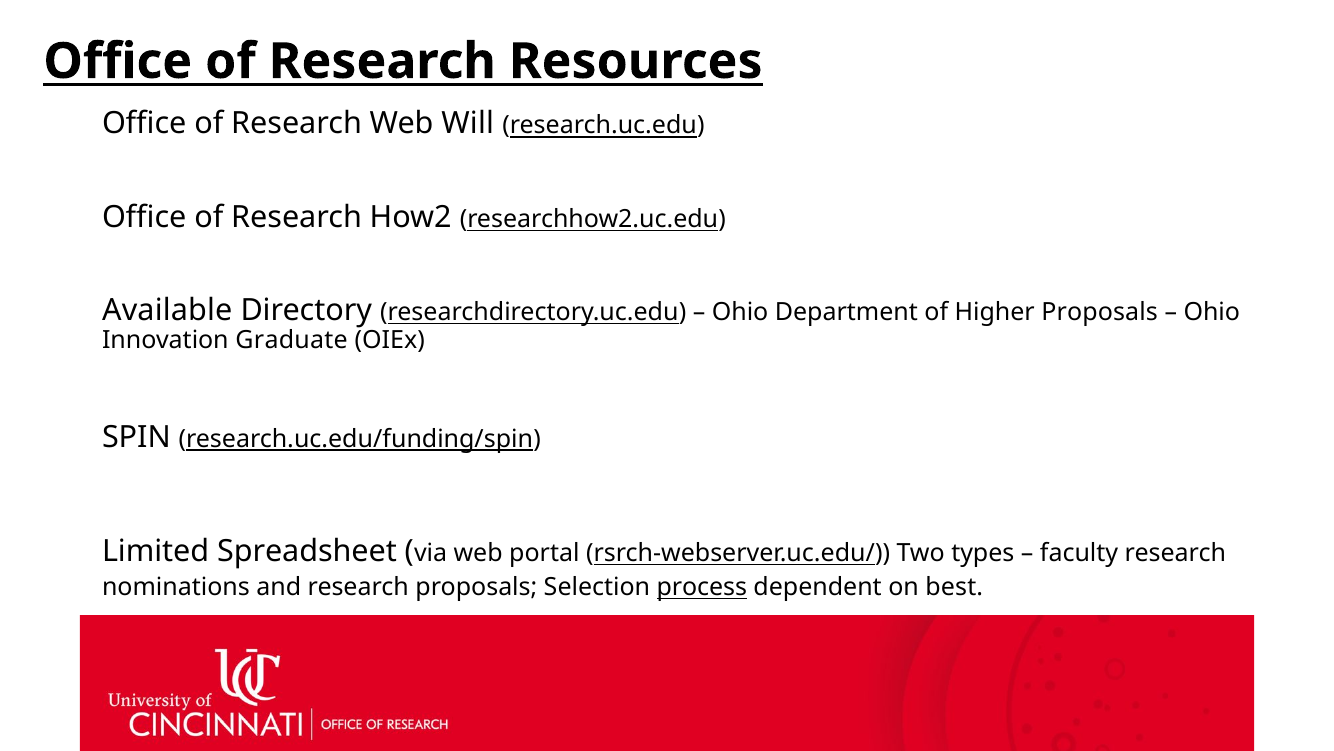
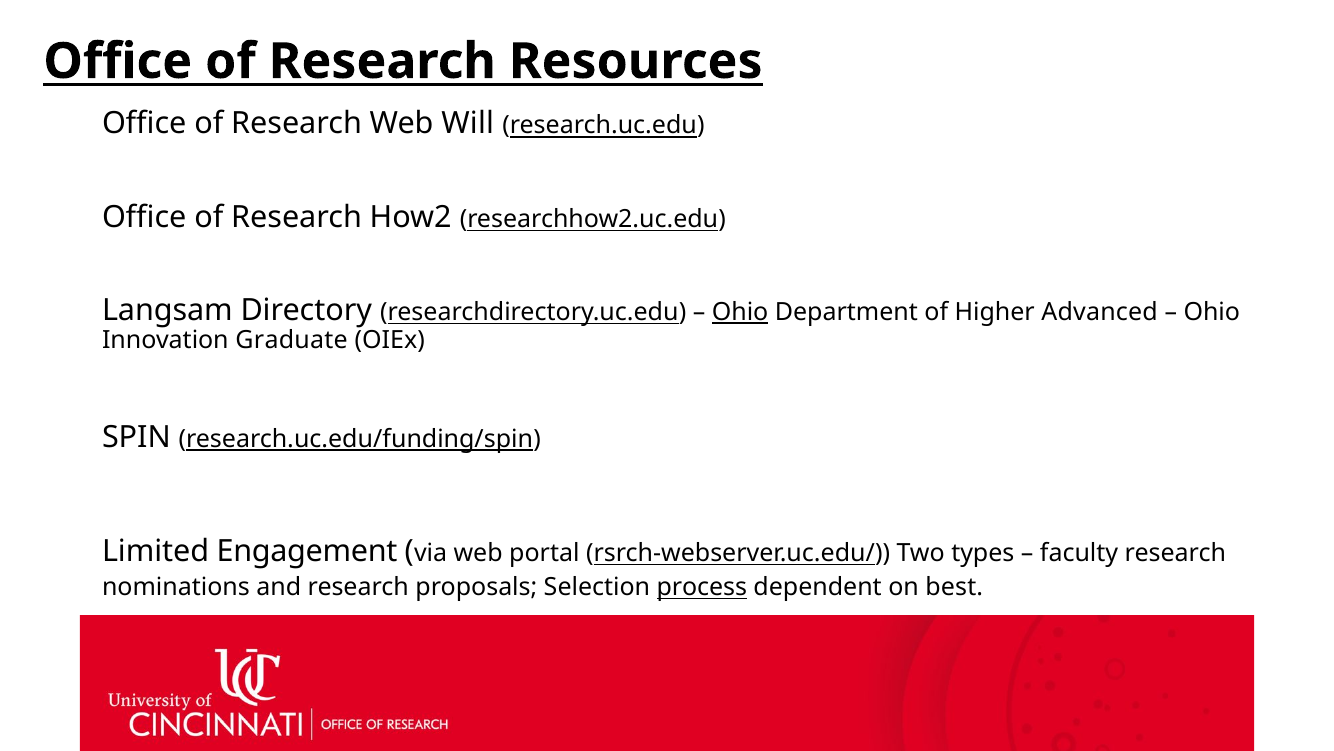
Available: Available -> Langsam
Ohio at (740, 312) underline: none -> present
Higher Proposals: Proposals -> Advanced
Spreadsheet: Spreadsheet -> Engagement
